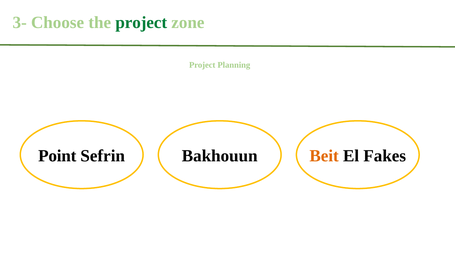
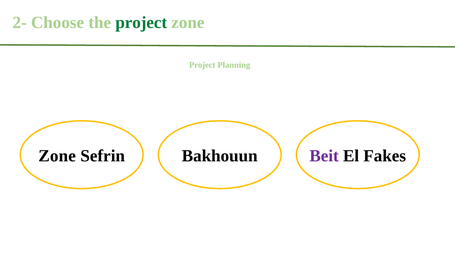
3-: 3- -> 2-
Point at (57, 156): Point -> Zone
Beit colour: orange -> purple
